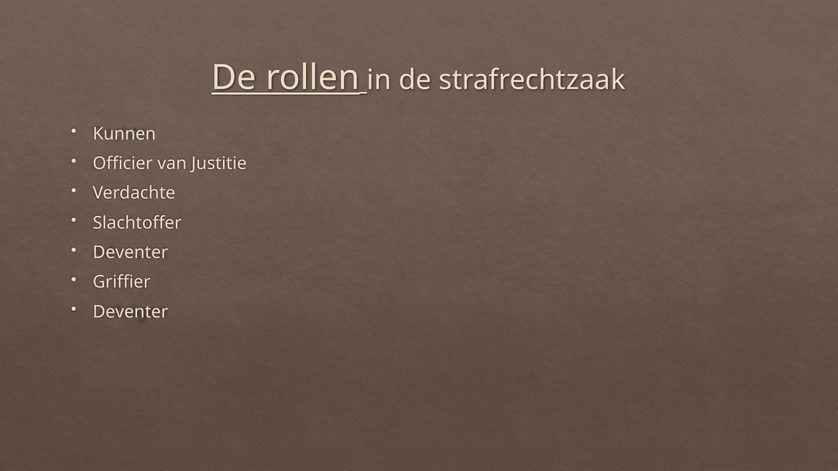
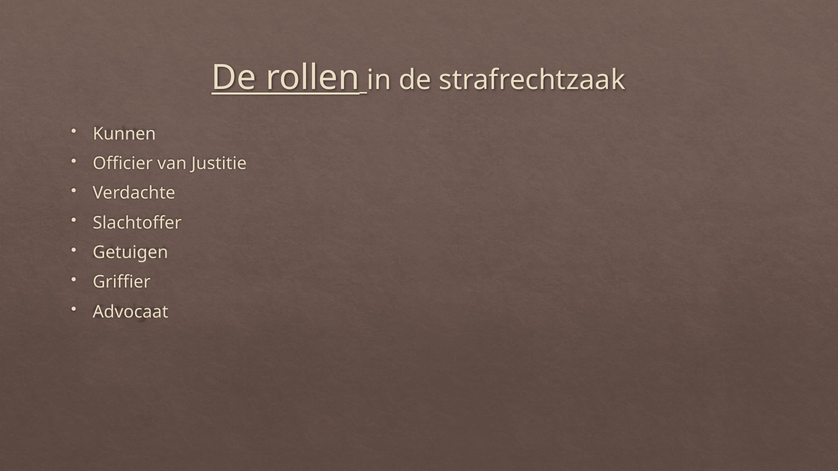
Deventer at (130, 253): Deventer -> Getuigen
Deventer at (130, 312): Deventer -> Advocaat
